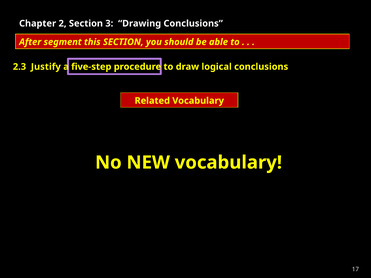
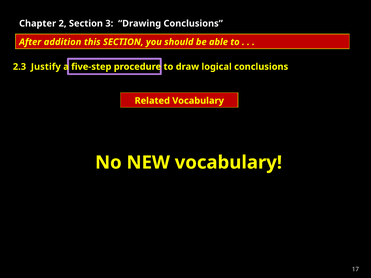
segment: segment -> addition
